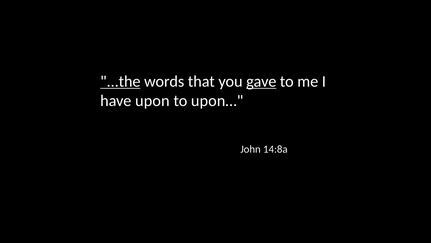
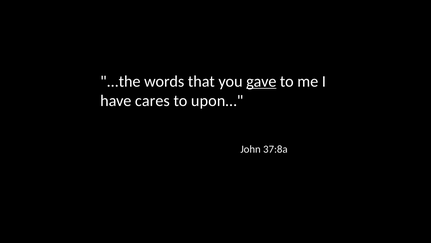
...the underline: present -> none
upon: upon -> cares
14:8a: 14:8a -> 37:8a
